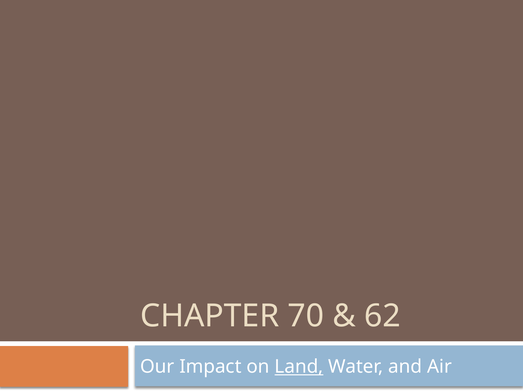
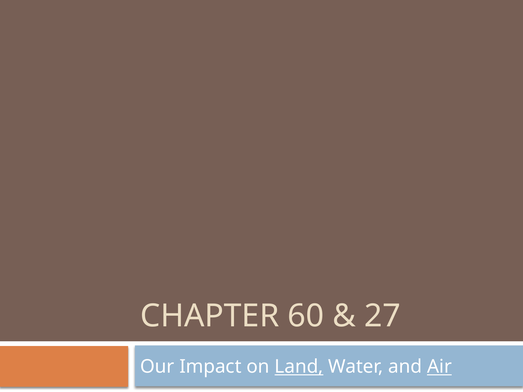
70: 70 -> 60
62: 62 -> 27
Air underline: none -> present
